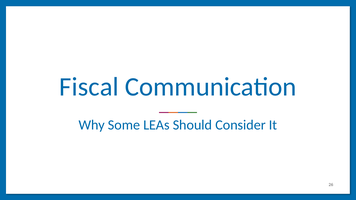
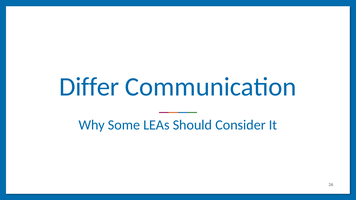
Fiscal: Fiscal -> Differ
